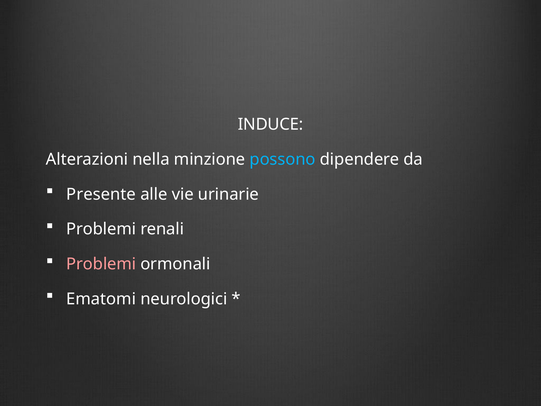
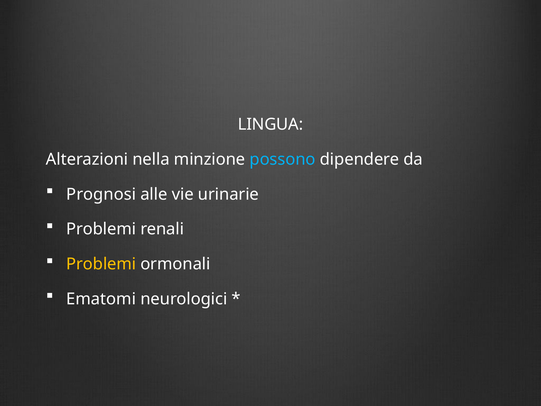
INDUCE: INDUCE -> LINGUA
Presente: Presente -> Prognosi
Problemi at (101, 264) colour: pink -> yellow
